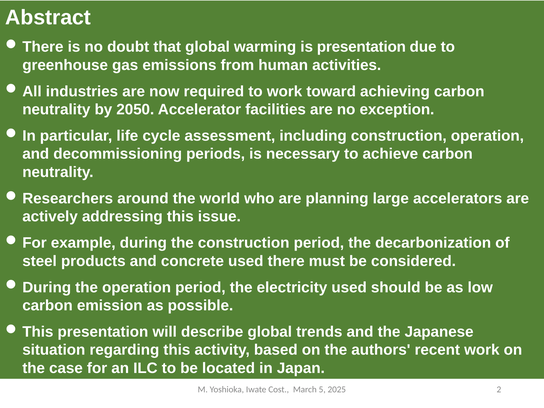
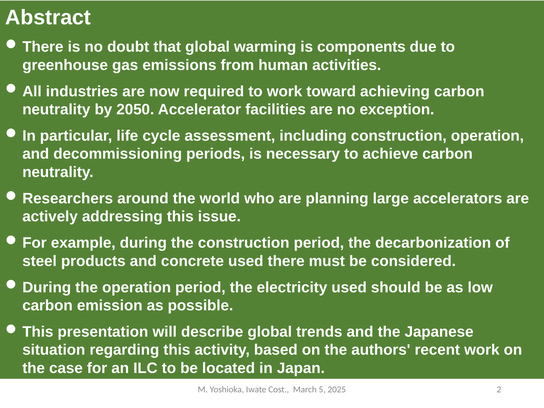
is presentation: presentation -> components
